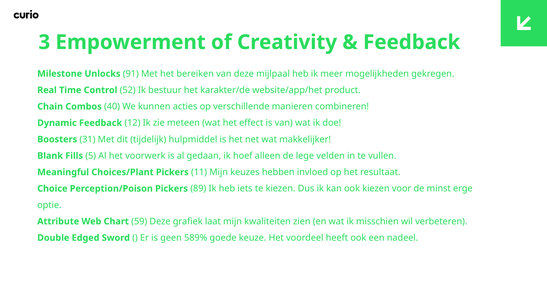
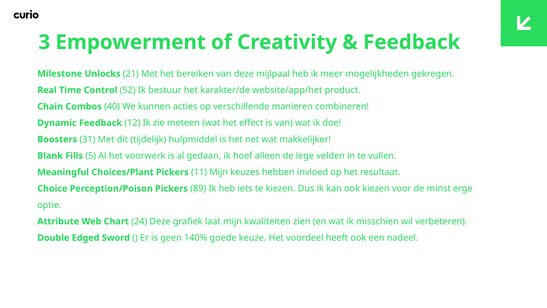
91: 91 -> 21
59: 59 -> 24
589%: 589% -> 140%
